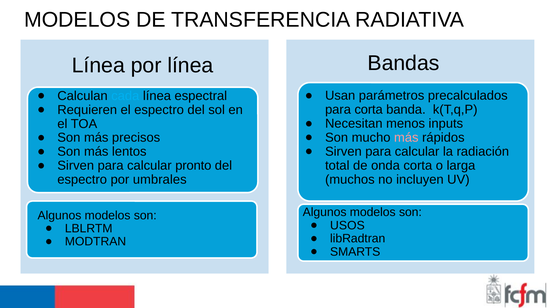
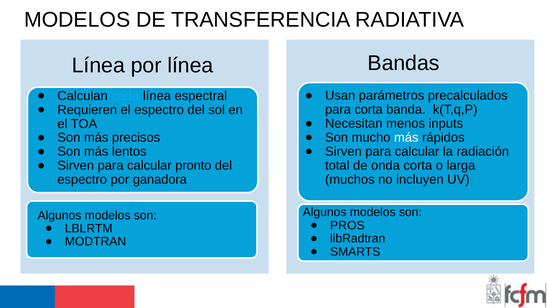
más at (406, 137) colour: pink -> white
umbrales: umbrales -> ganadora
USOS: USOS -> PROS
